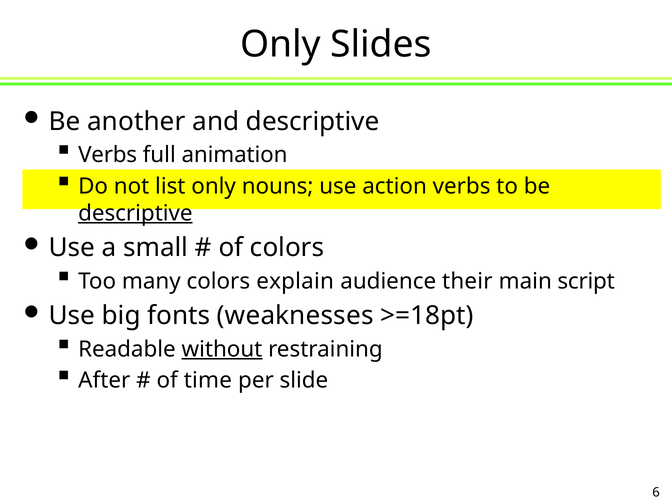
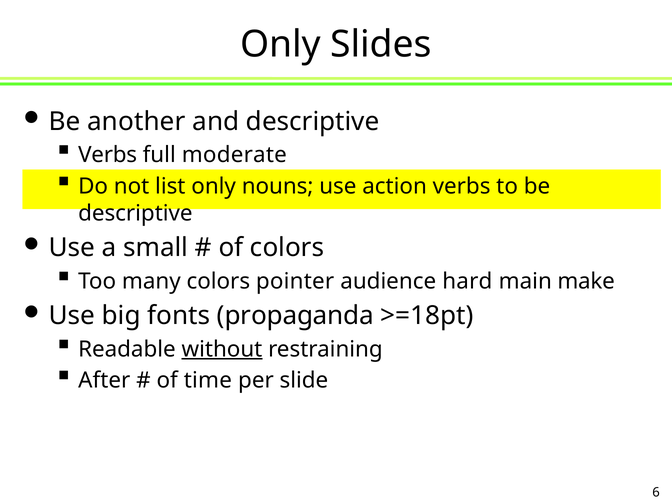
animation: animation -> moderate
descriptive at (135, 213) underline: present -> none
explain: explain -> pointer
their: their -> hard
script: script -> make
weaknesses: weaknesses -> propaganda
